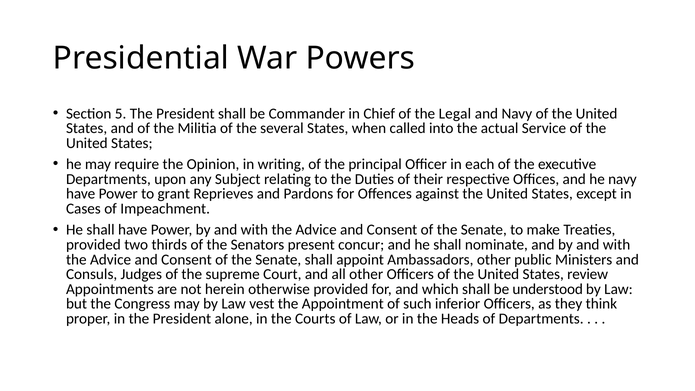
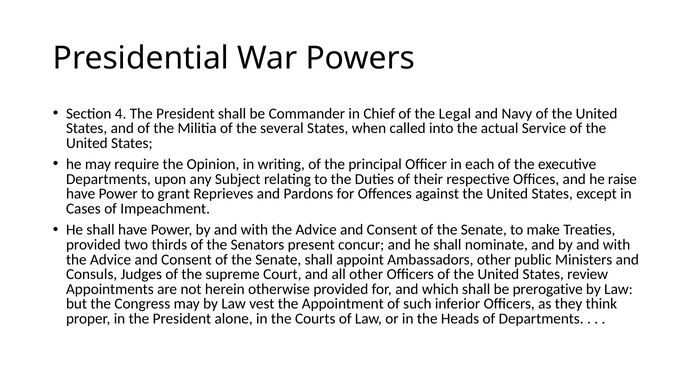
5: 5 -> 4
he navy: navy -> raise
understood: understood -> prerogative
